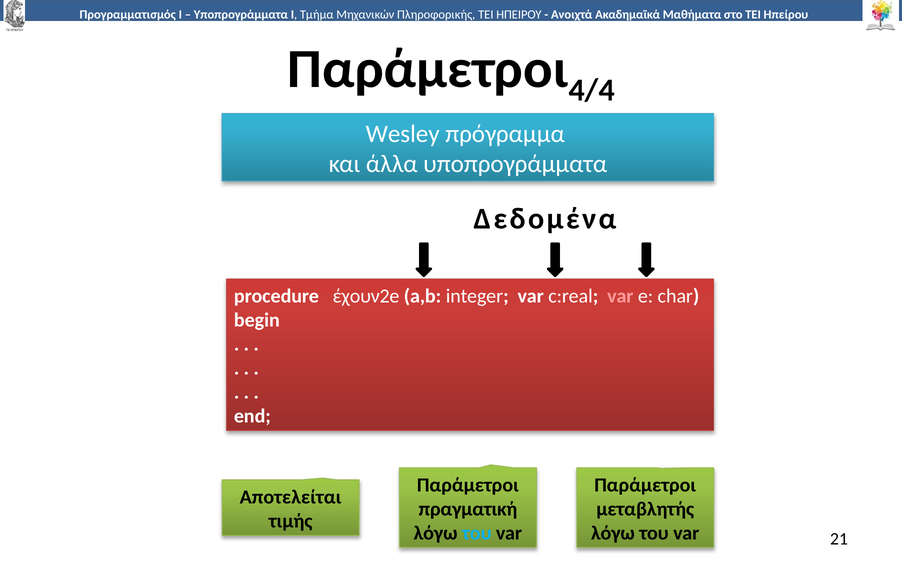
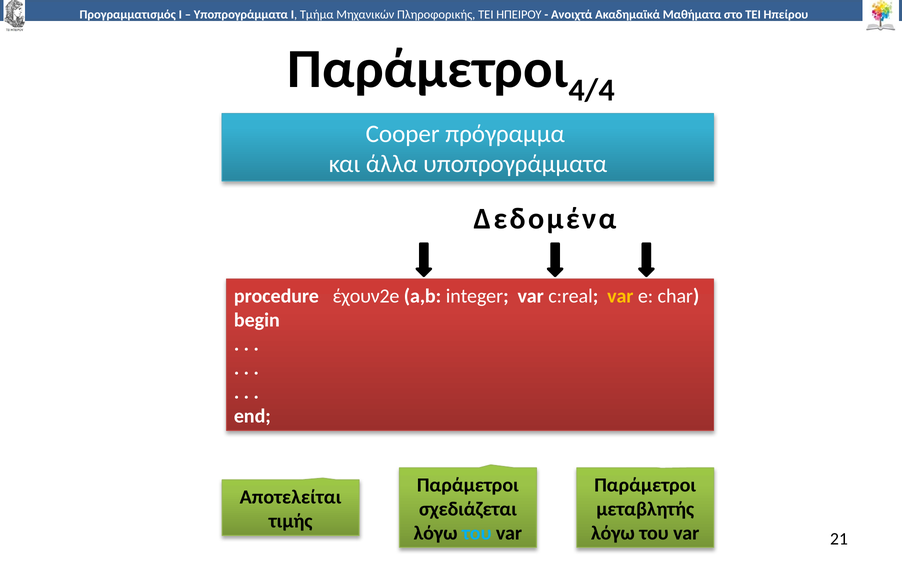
Wesley: Wesley -> Cooper
var at (620, 296) colour: pink -> yellow
πραγματική: πραγματική -> σχεδιάζεται
